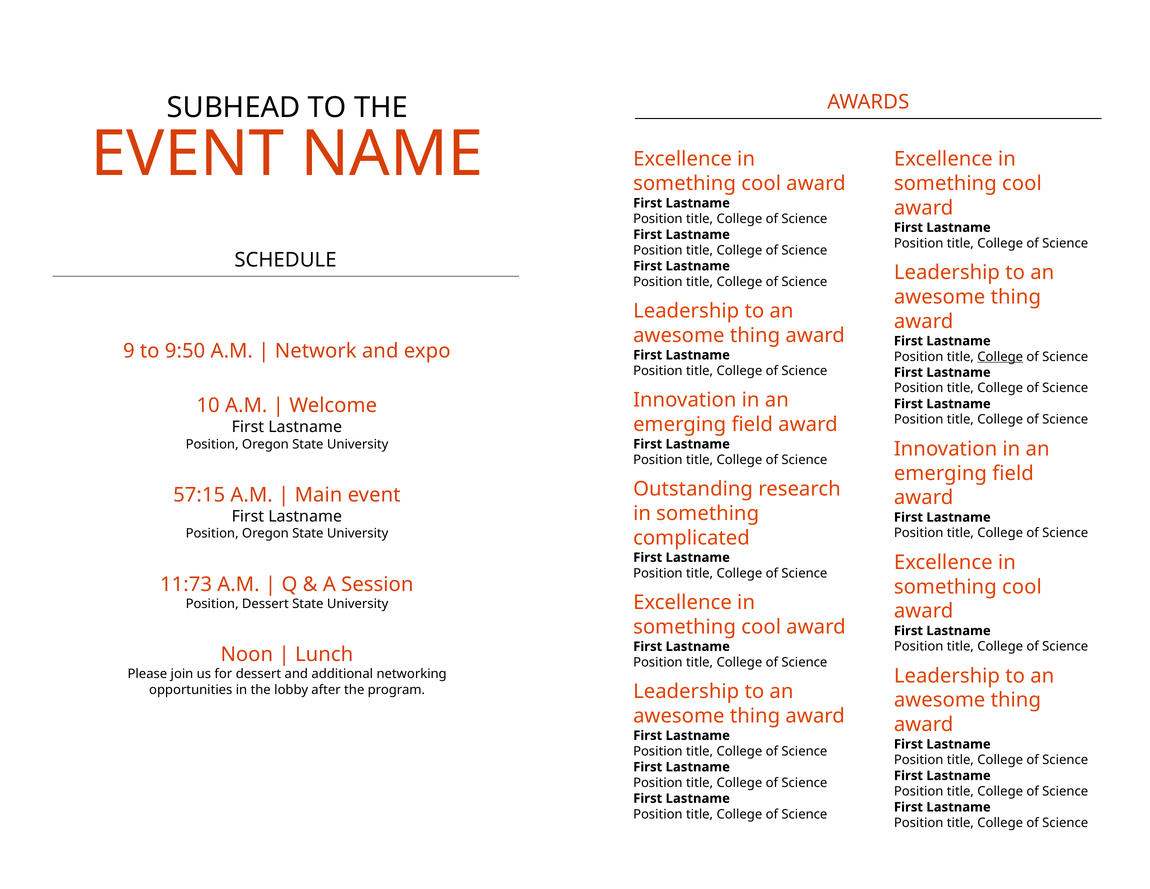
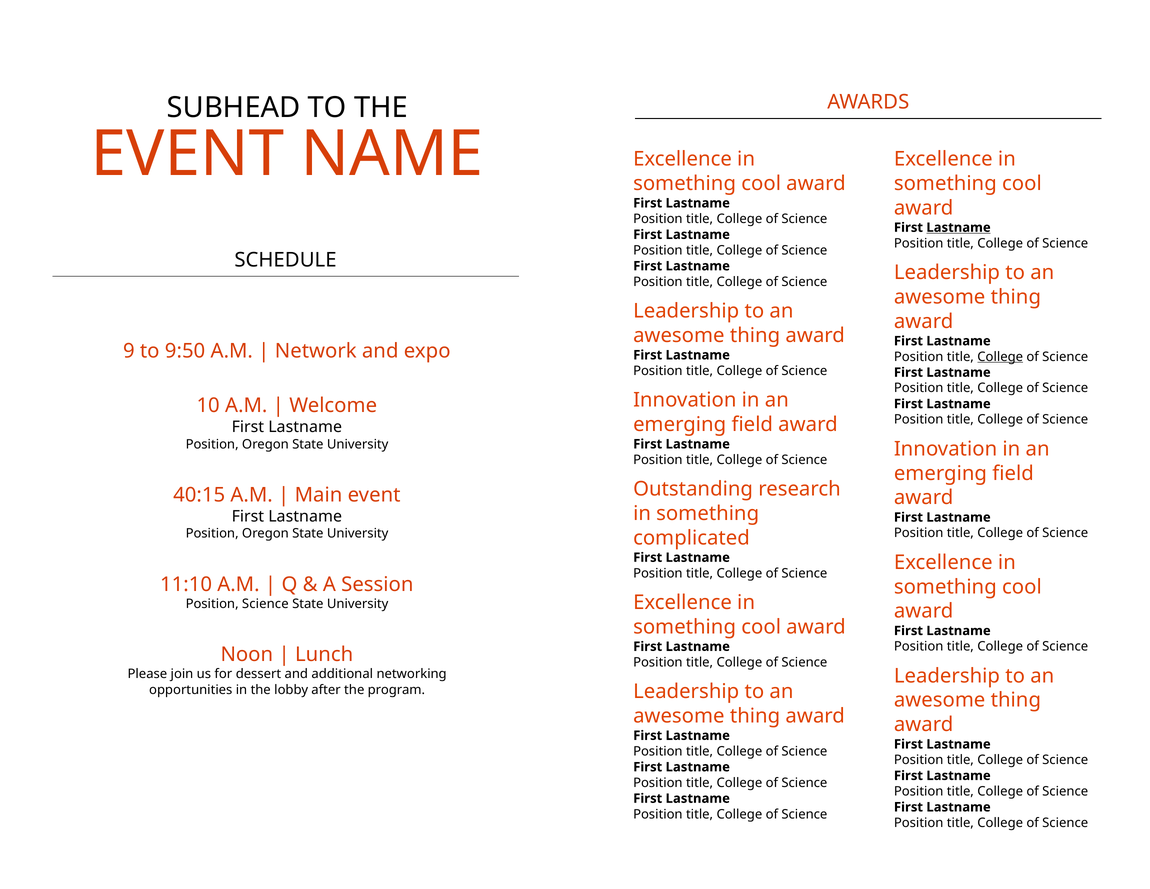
Lastname at (959, 227) underline: none -> present
57:15: 57:15 -> 40:15
11:73: 11:73 -> 11:10
Position Dessert: Dessert -> Science
